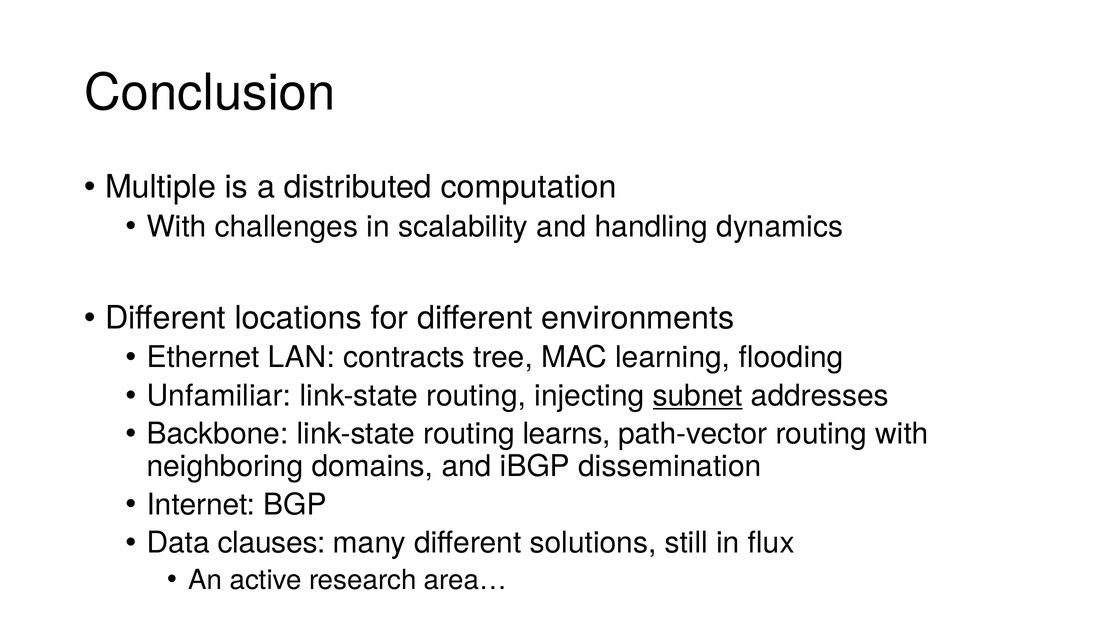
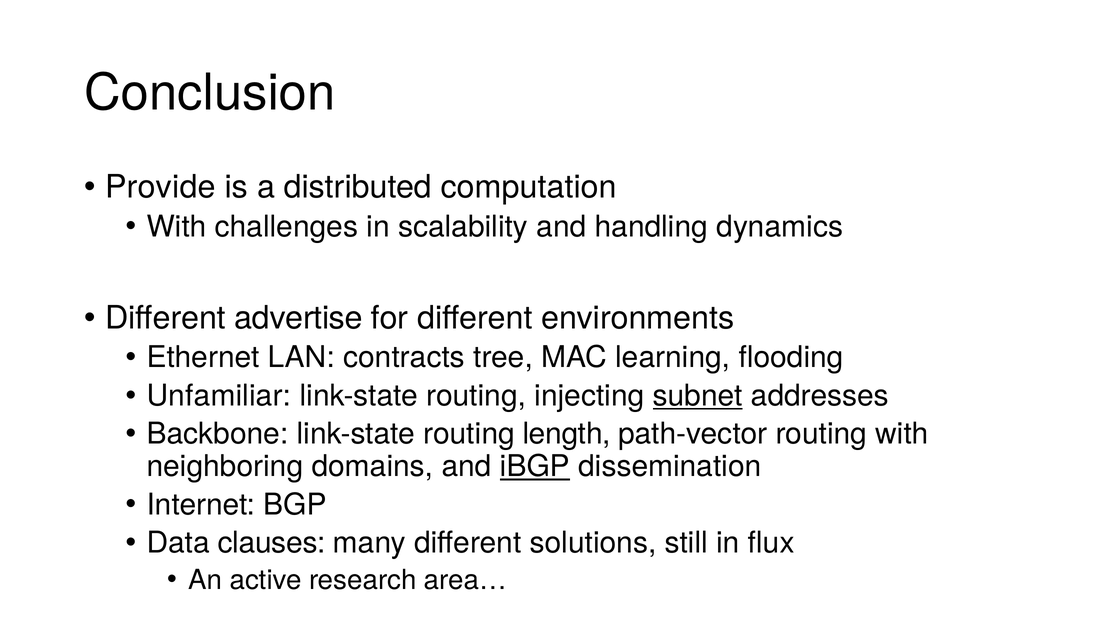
Multiple: Multiple -> Provide
locations: locations -> advertise
learns: learns -> length
iBGP underline: none -> present
